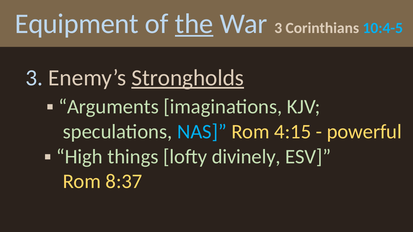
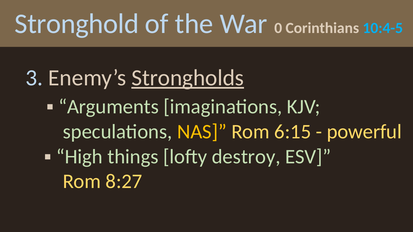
Equipment: Equipment -> Stronghold
the underline: present -> none
War 3: 3 -> 0
NAS colour: light blue -> yellow
4:15: 4:15 -> 6:15
divinely: divinely -> destroy
8:37: 8:37 -> 8:27
